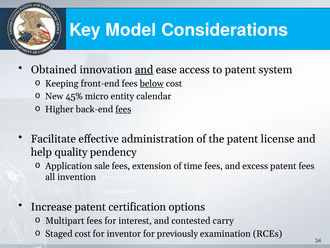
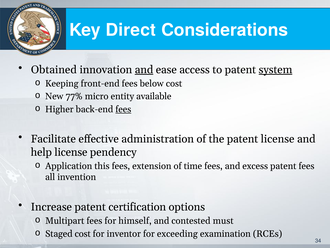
Model: Model -> Direct
system underline: none -> present
below underline: present -> none
45%: 45% -> 77%
calendar: calendar -> available
help quality: quality -> license
sale: sale -> this
interest: interest -> himself
carry: carry -> must
previously: previously -> exceeding
